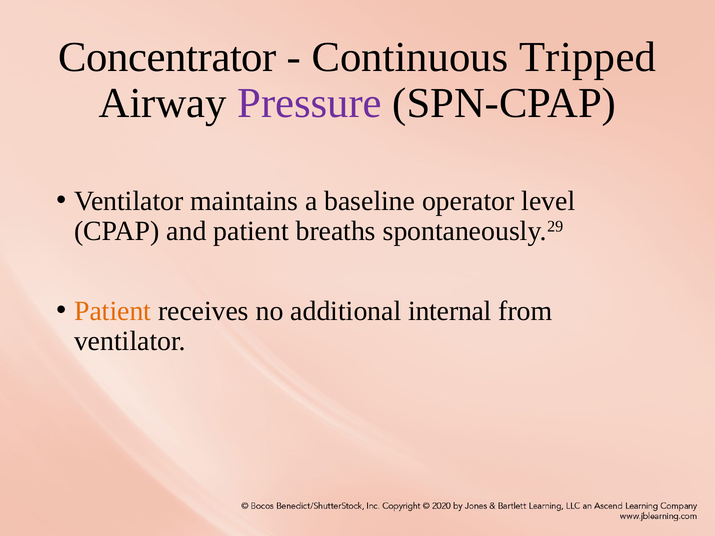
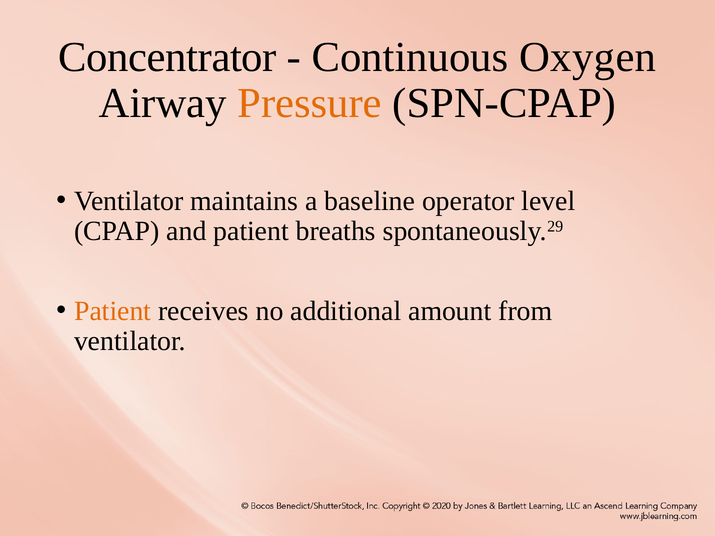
Tripped: Tripped -> Oxygen
Pressure colour: purple -> orange
internal: internal -> amount
